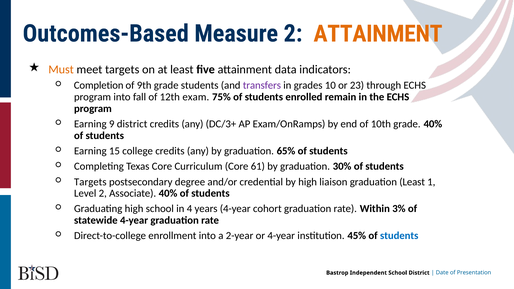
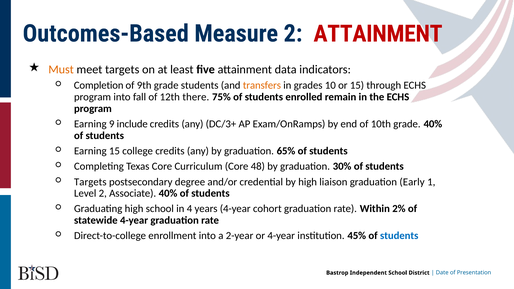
ATTAINMENT at (378, 34) colour: orange -> red
transfers colour: purple -> orange
or 23: 23 -> 15
exam: exam -> there
9 district: district -> include
61: 61 -> 48
graduation Least: Least -> Early
3%: 3% -> 2%
